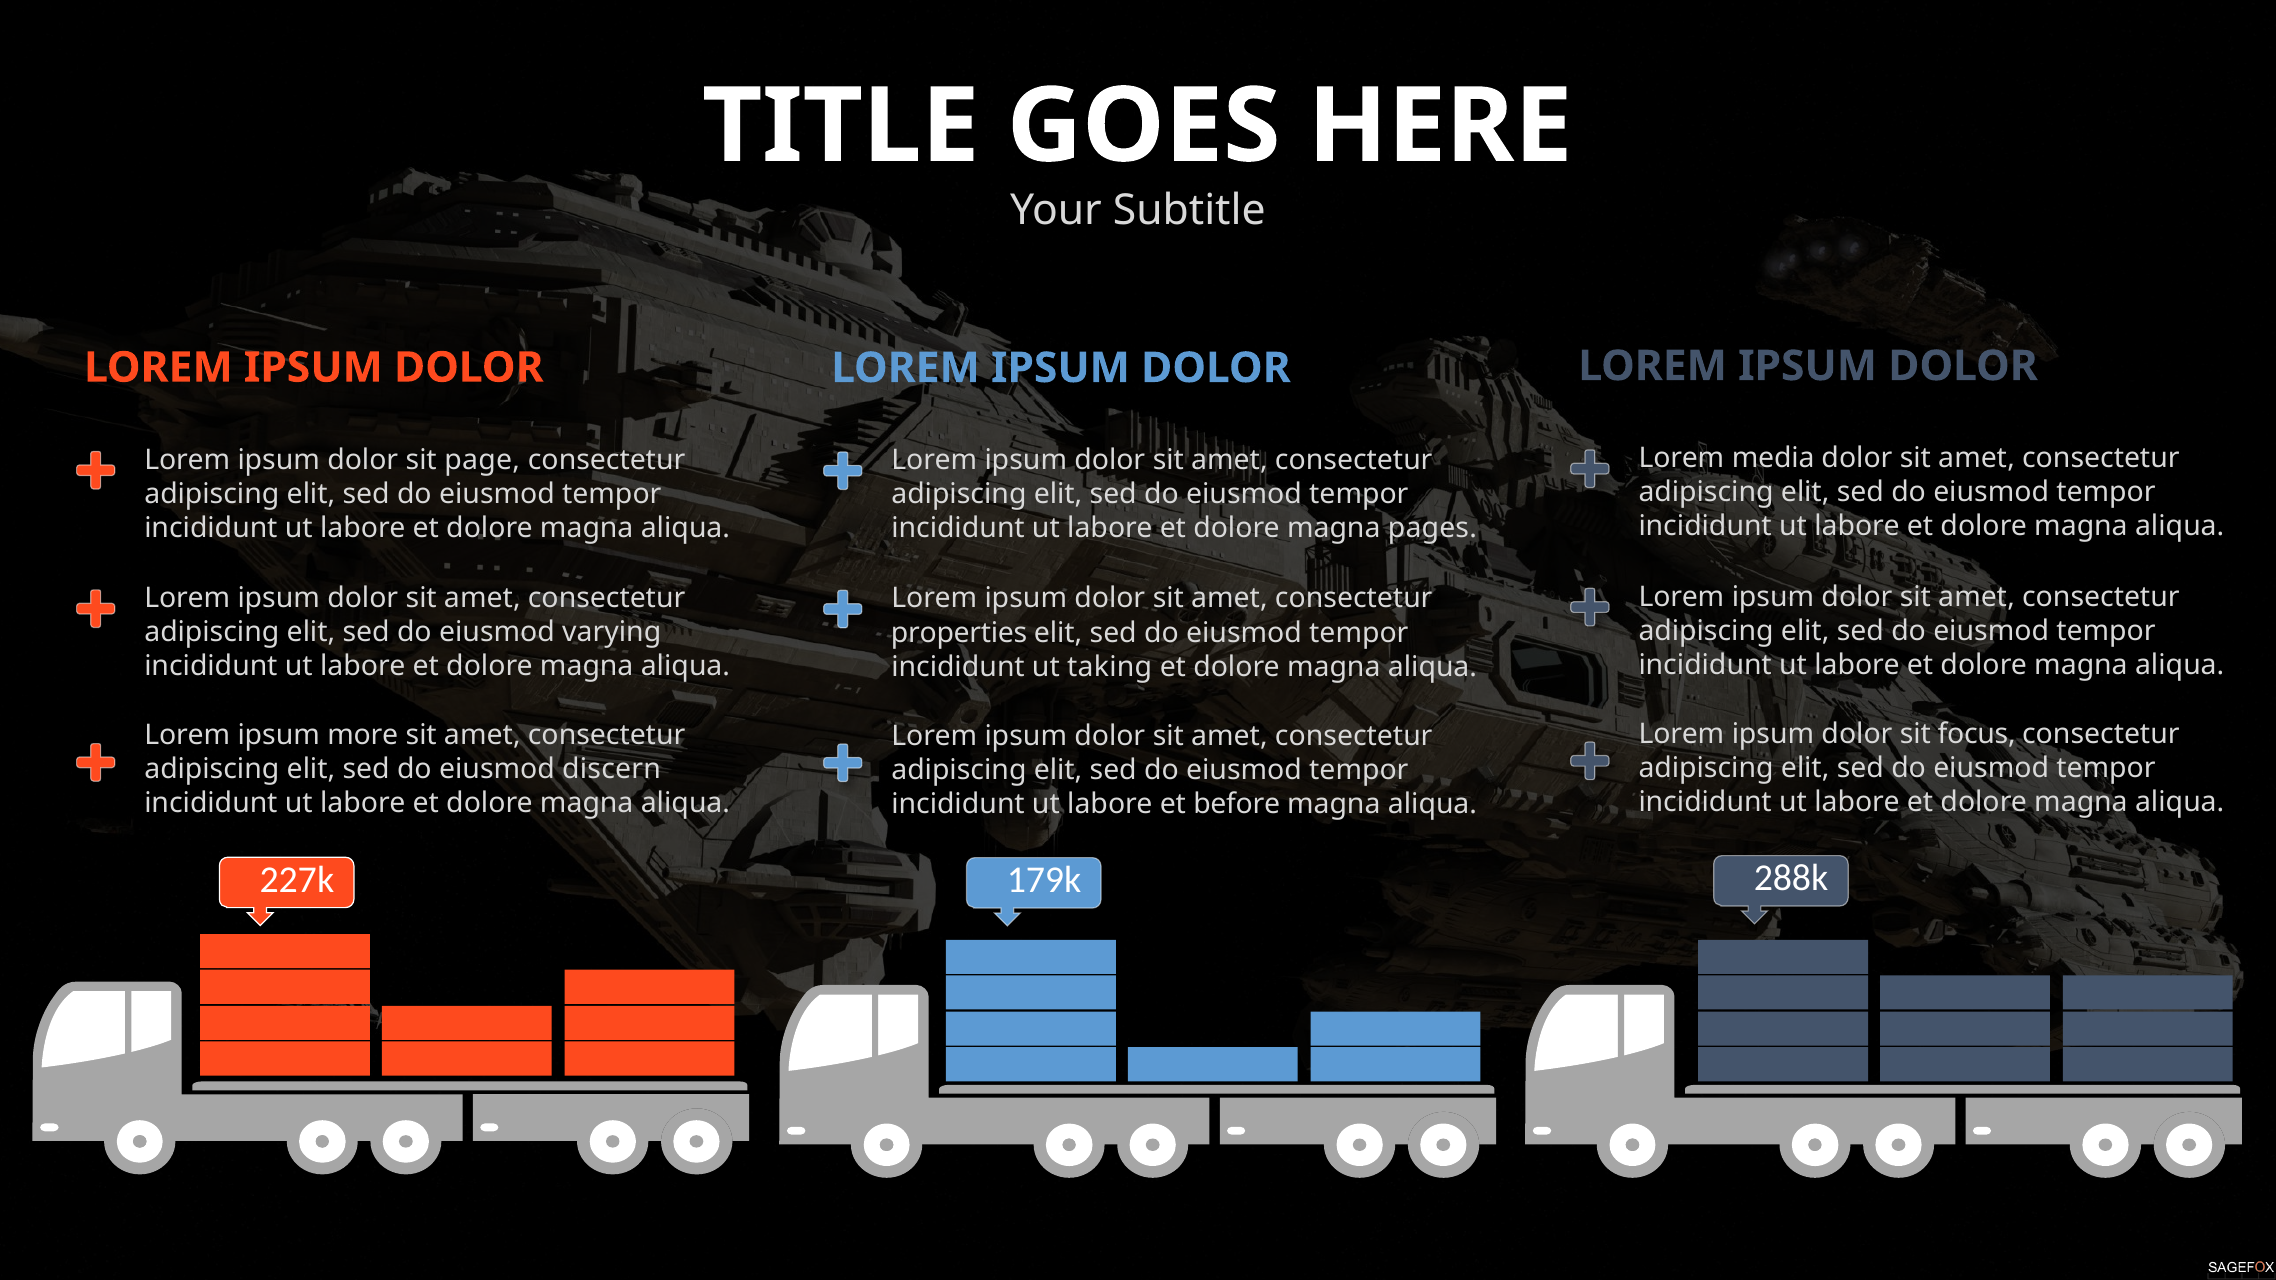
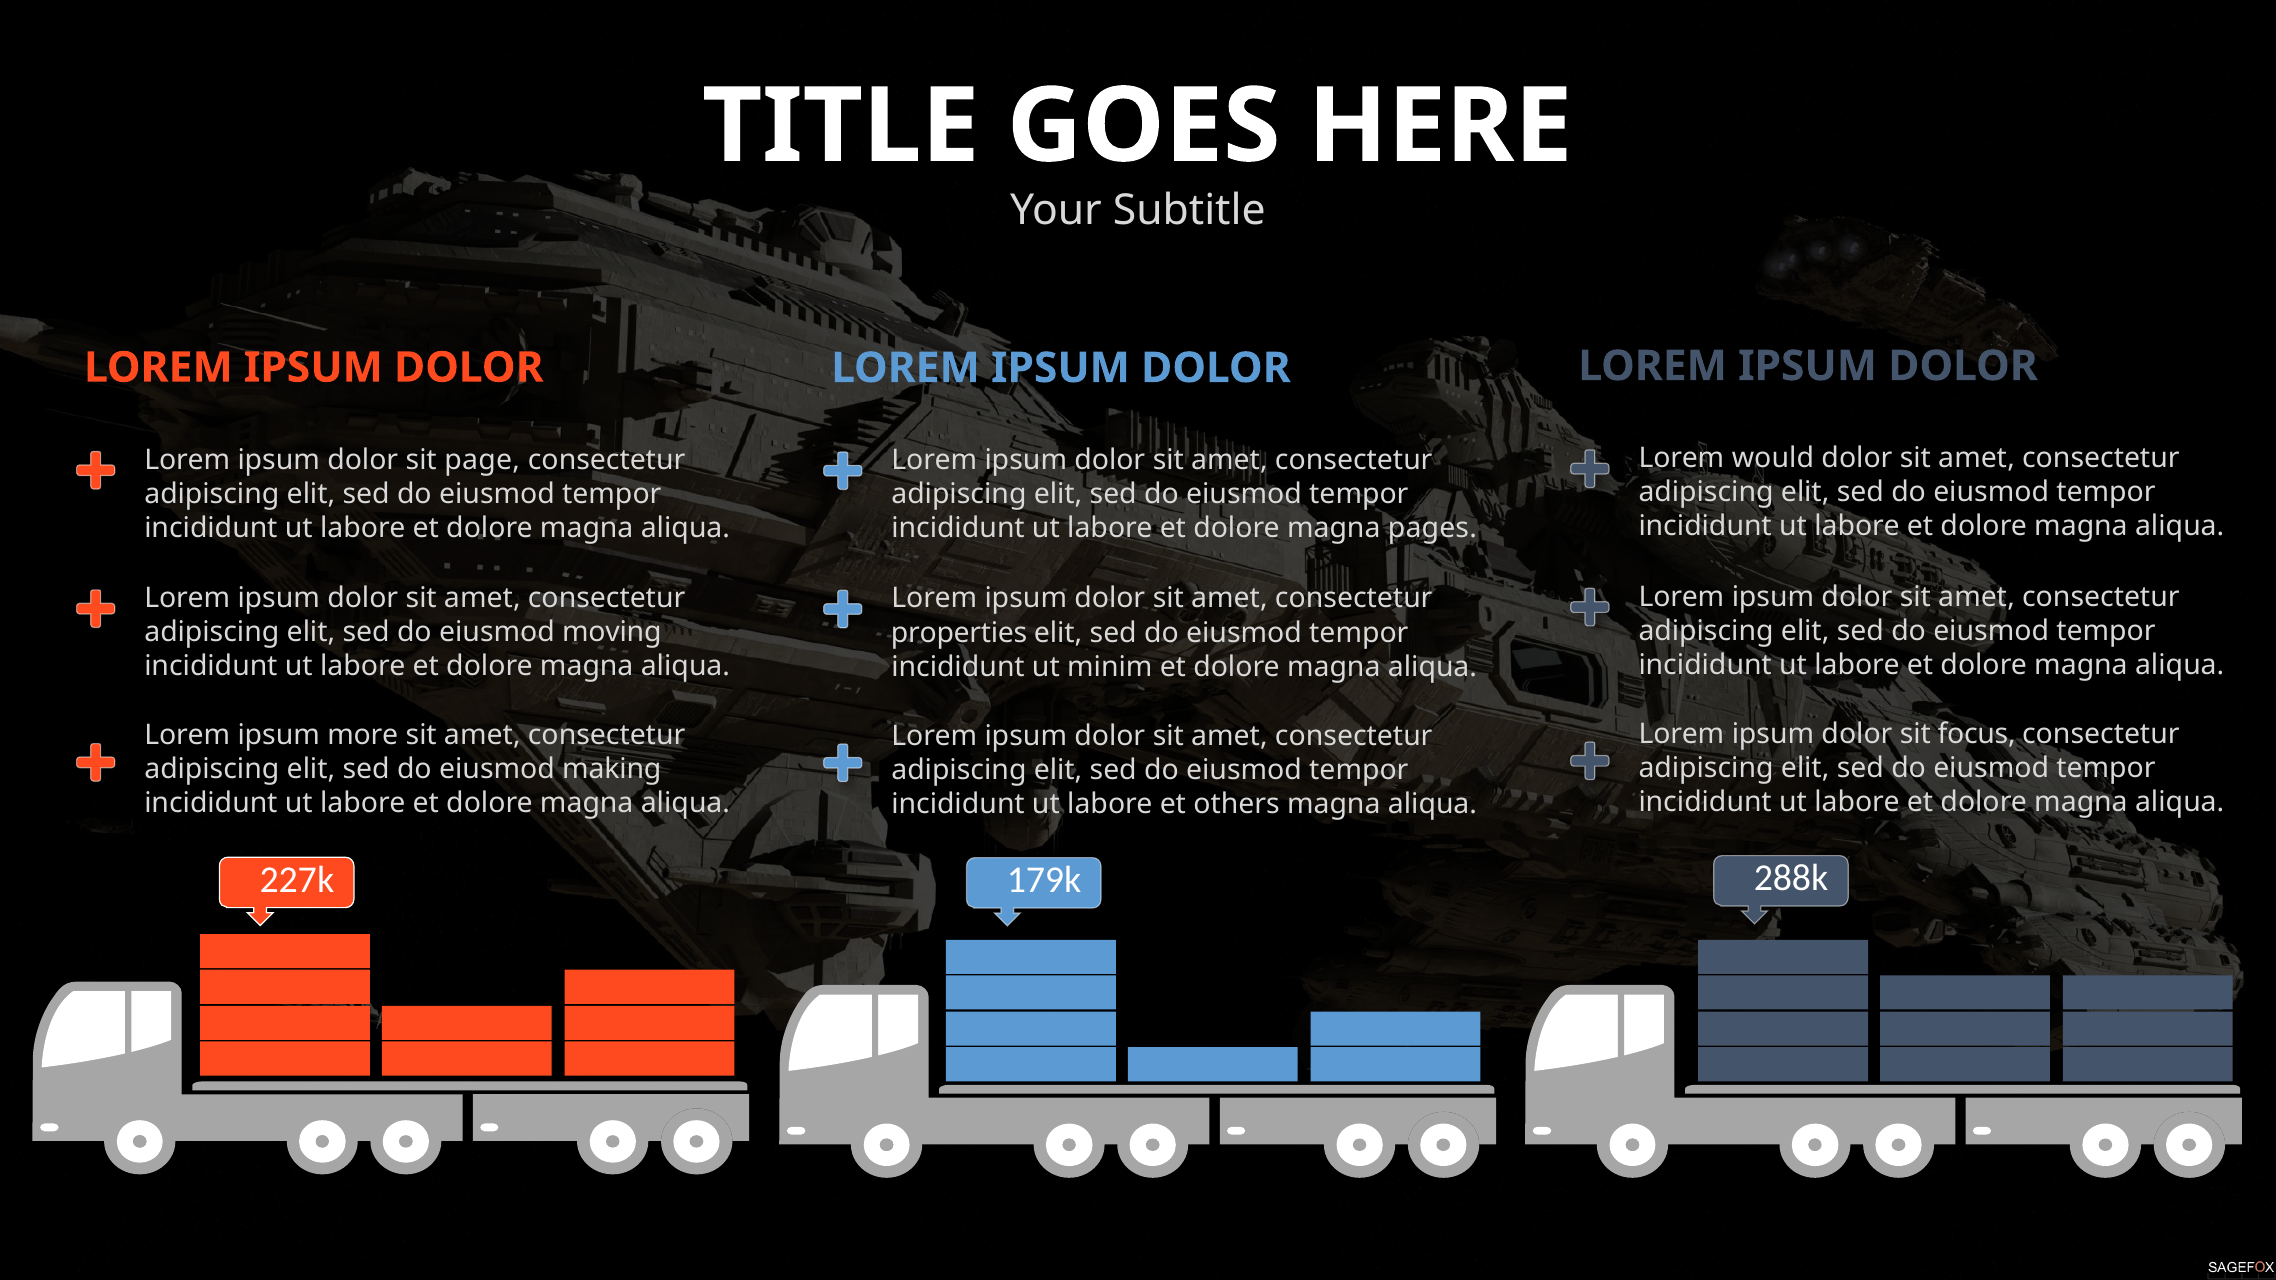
media: media -> would
varying: varying -> moving
taking: taking -> minim
discern: discern -> making
before: before -> others
